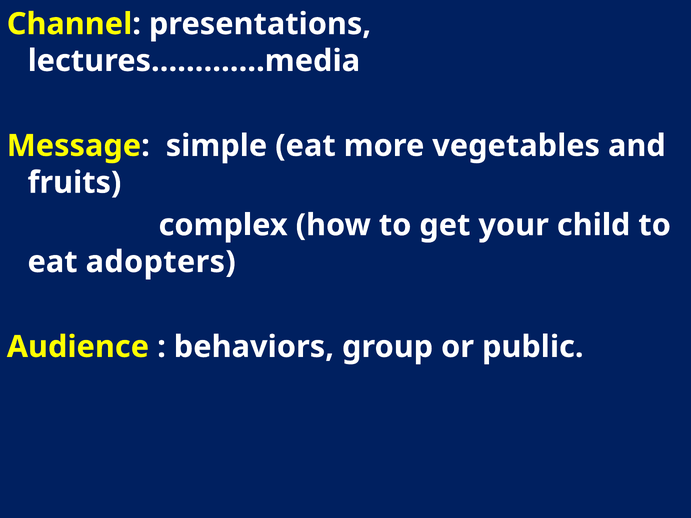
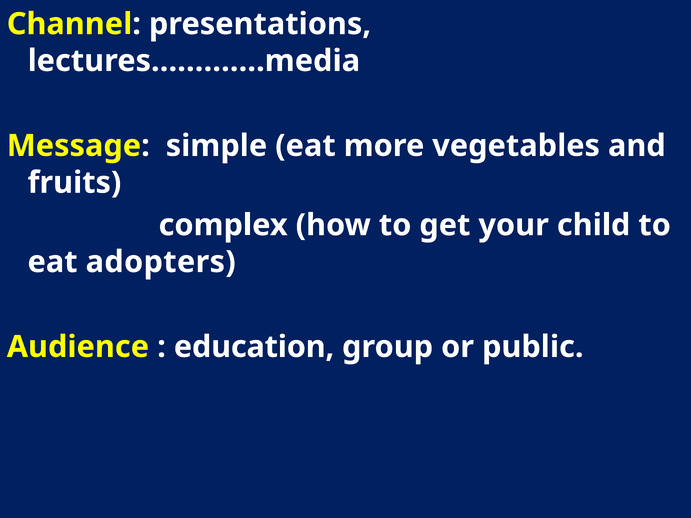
behaviors: behaviors -> education
